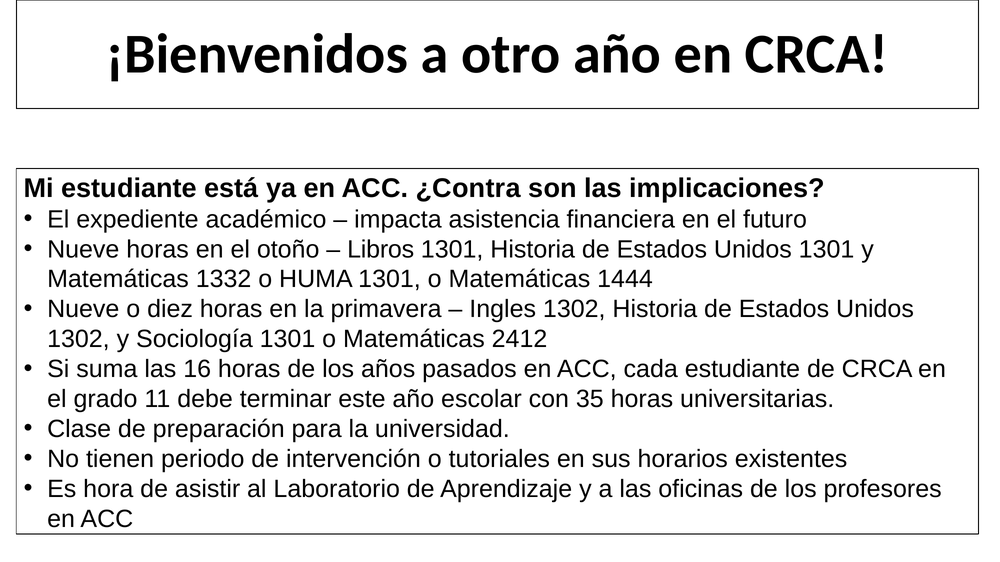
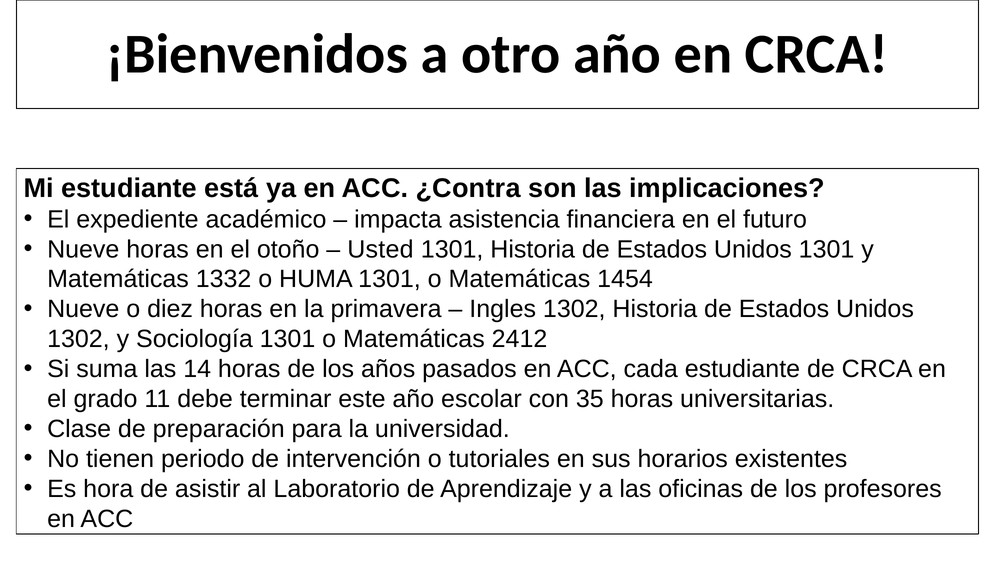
Libros: Libros -> Usted
1444: 1444 -> 1454
16: 16 -> 14
